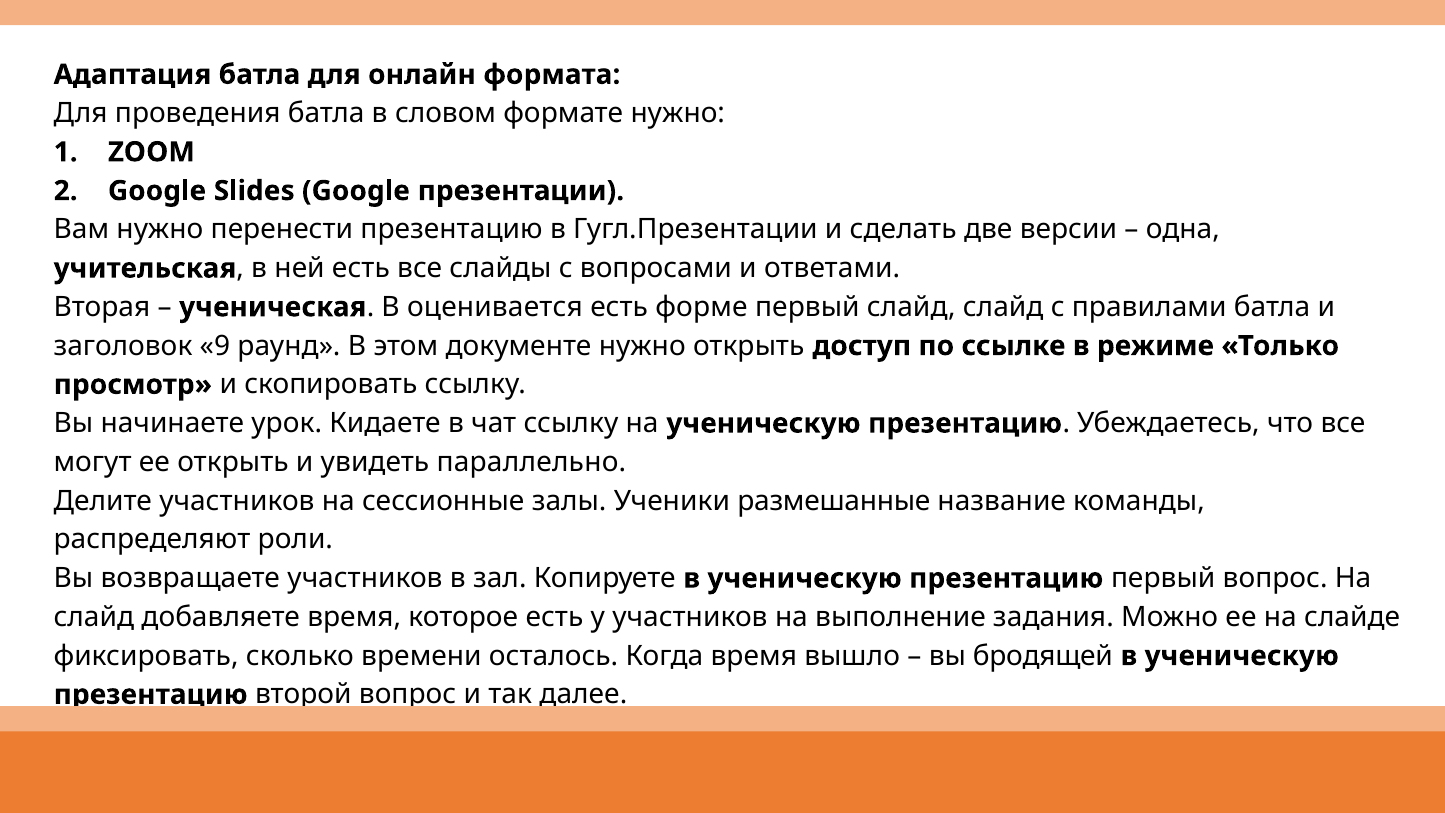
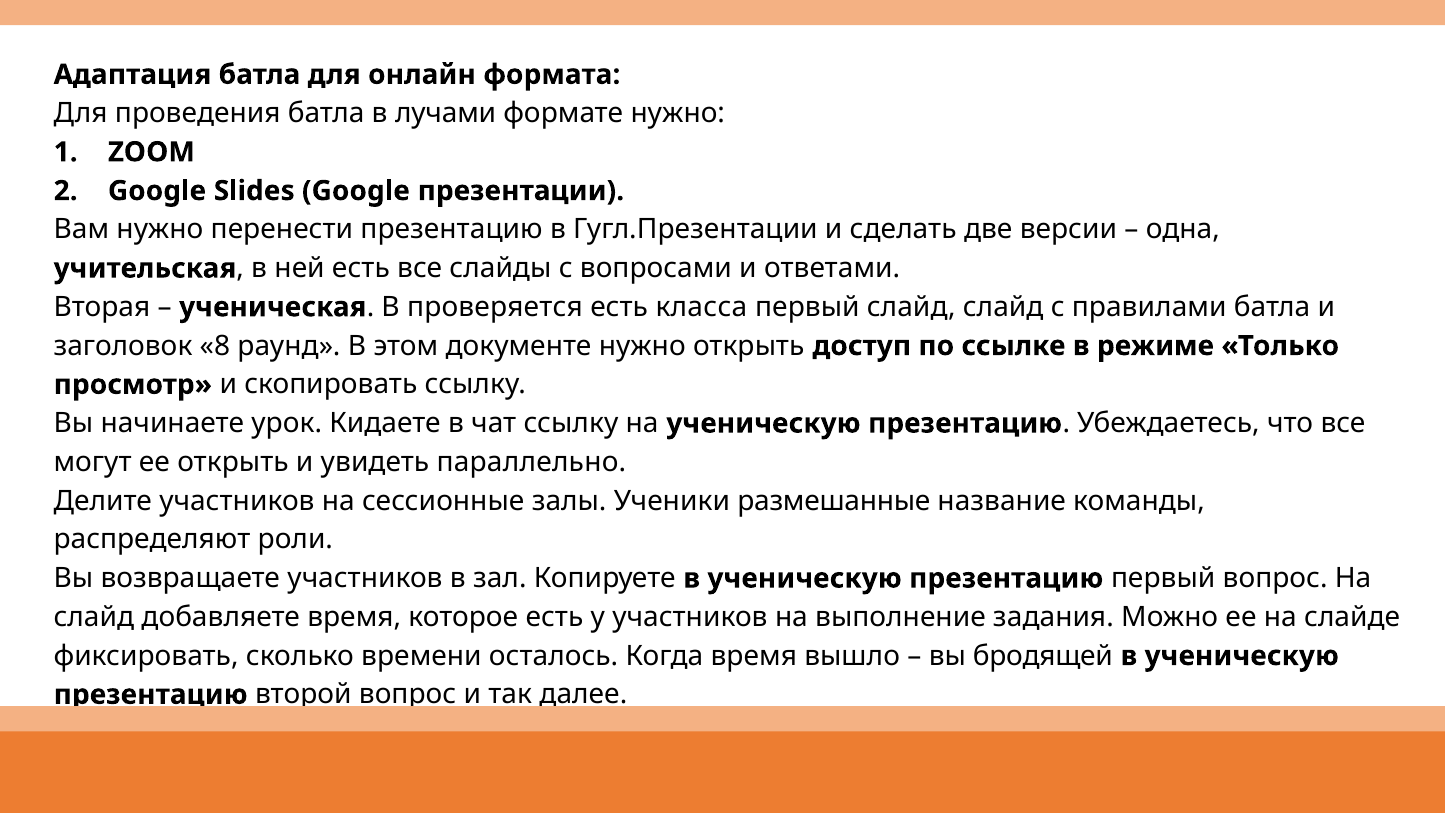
словом: словом -> лучами
оценивается: оценивается -> проверяется
форме: форме -> класса
9: 9 -> 8
